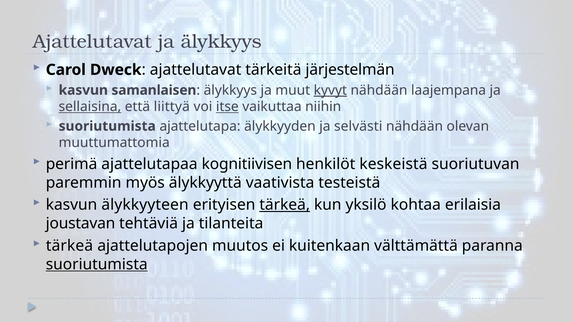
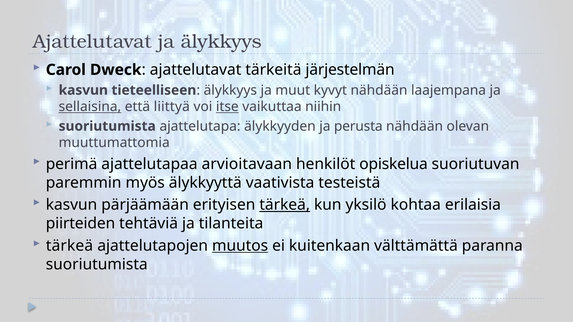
samanlaisen: samanlaisen -> tieteelliseen
kyvyt underline: present -> none
selvästi: selvästi -> perusta
kognitiivisen: kognitiivisen -> arvioitavaan
keskeistä: keskeistä -> opiskelua
älykkyyteen: älykkyyteen -> pärjäämään
joustavan: joustavan -> piirteiden
muutos underline: none -> present
suoriutumista at (97, 265) underline: present -> none
